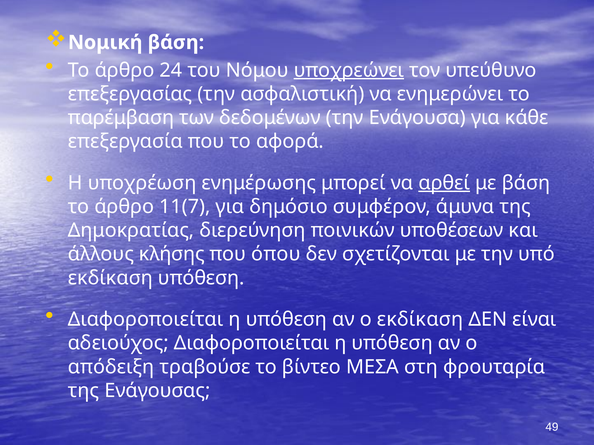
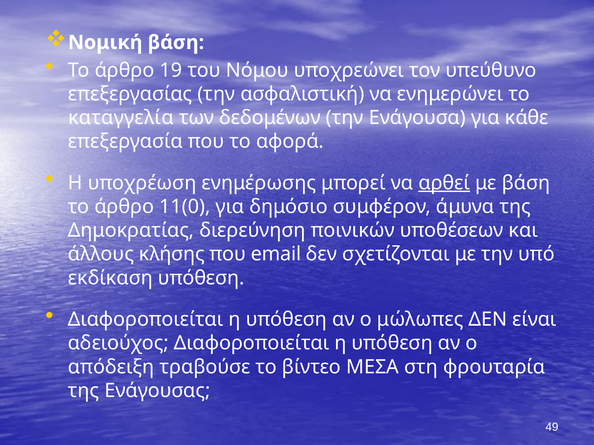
24: 24 -> 19
υποχρεώνει underline: present -> none
παρέμβαση: παρέμβαση -> καταγγελία
11(7: 11(7 -> 11(0
όπου: όπου -> email
ο εκδίκαση: εκδίκαση -> μώλωπες
